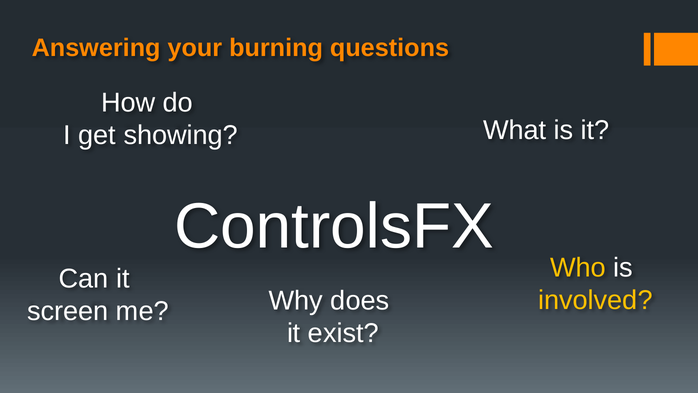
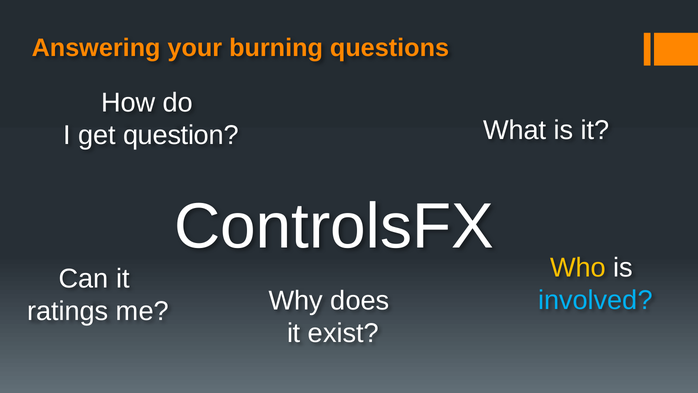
showing: showing -> question
involved colour: yellow -> light blue
screen: screen -> ratings
